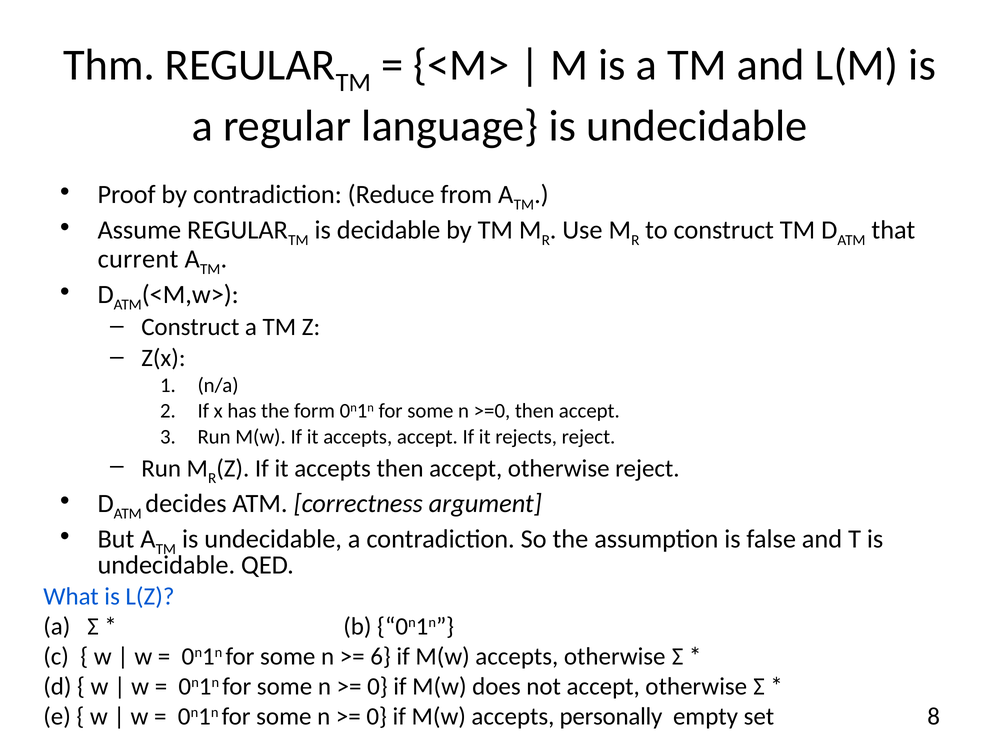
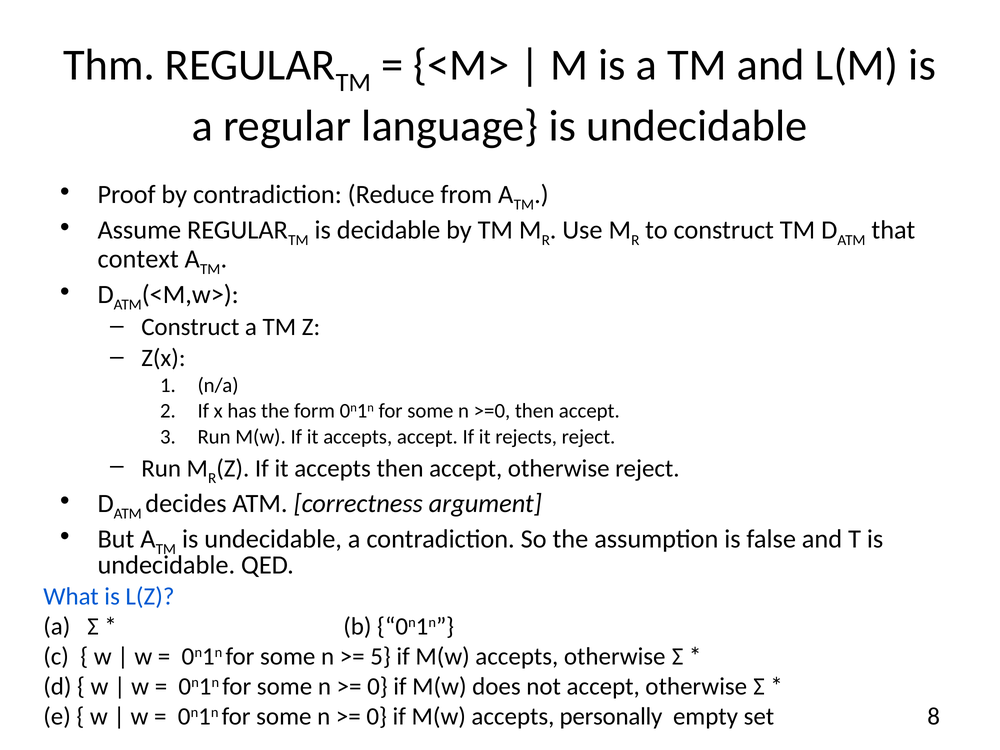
current: current -> context
6: 6 -> 5
